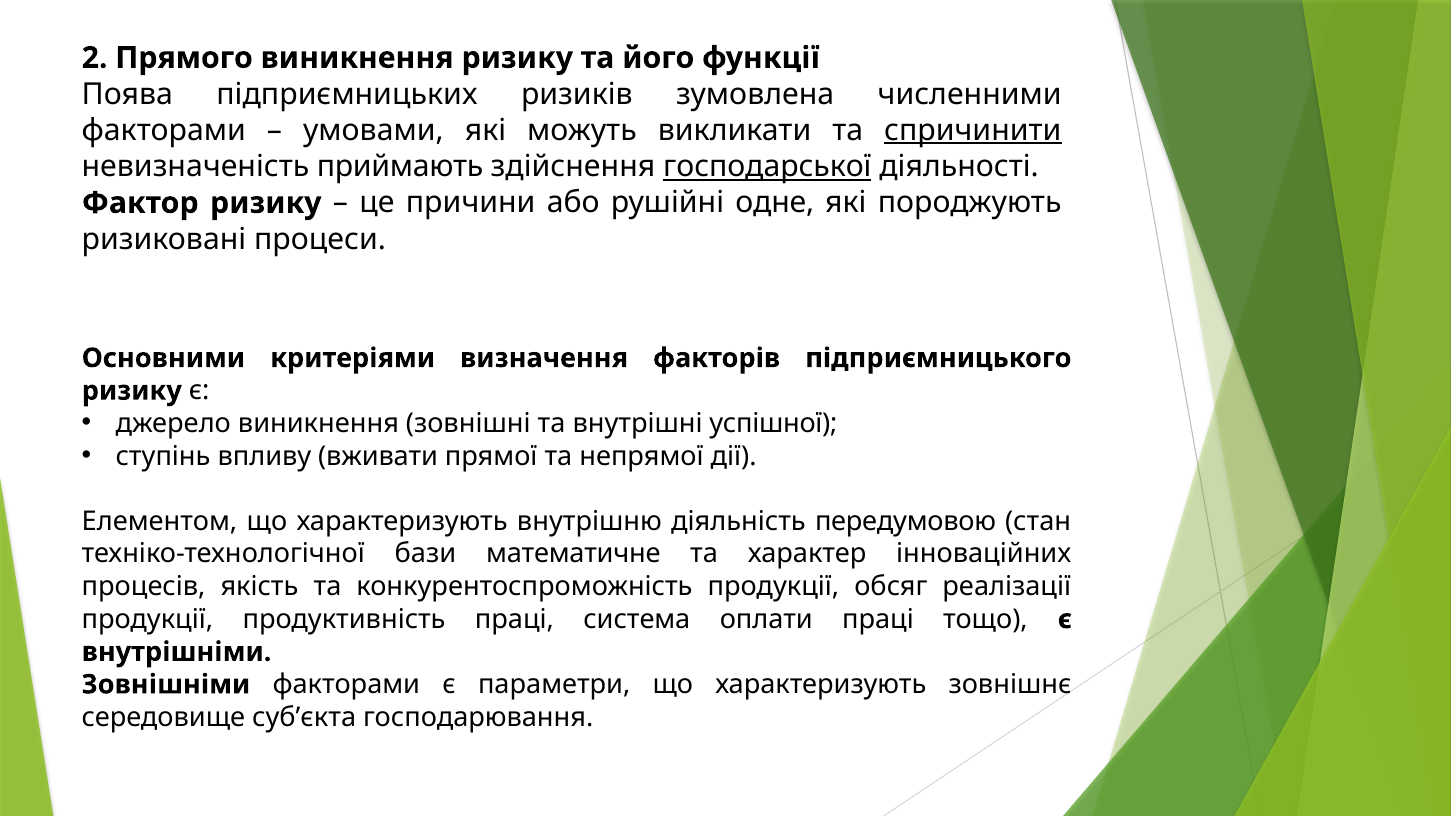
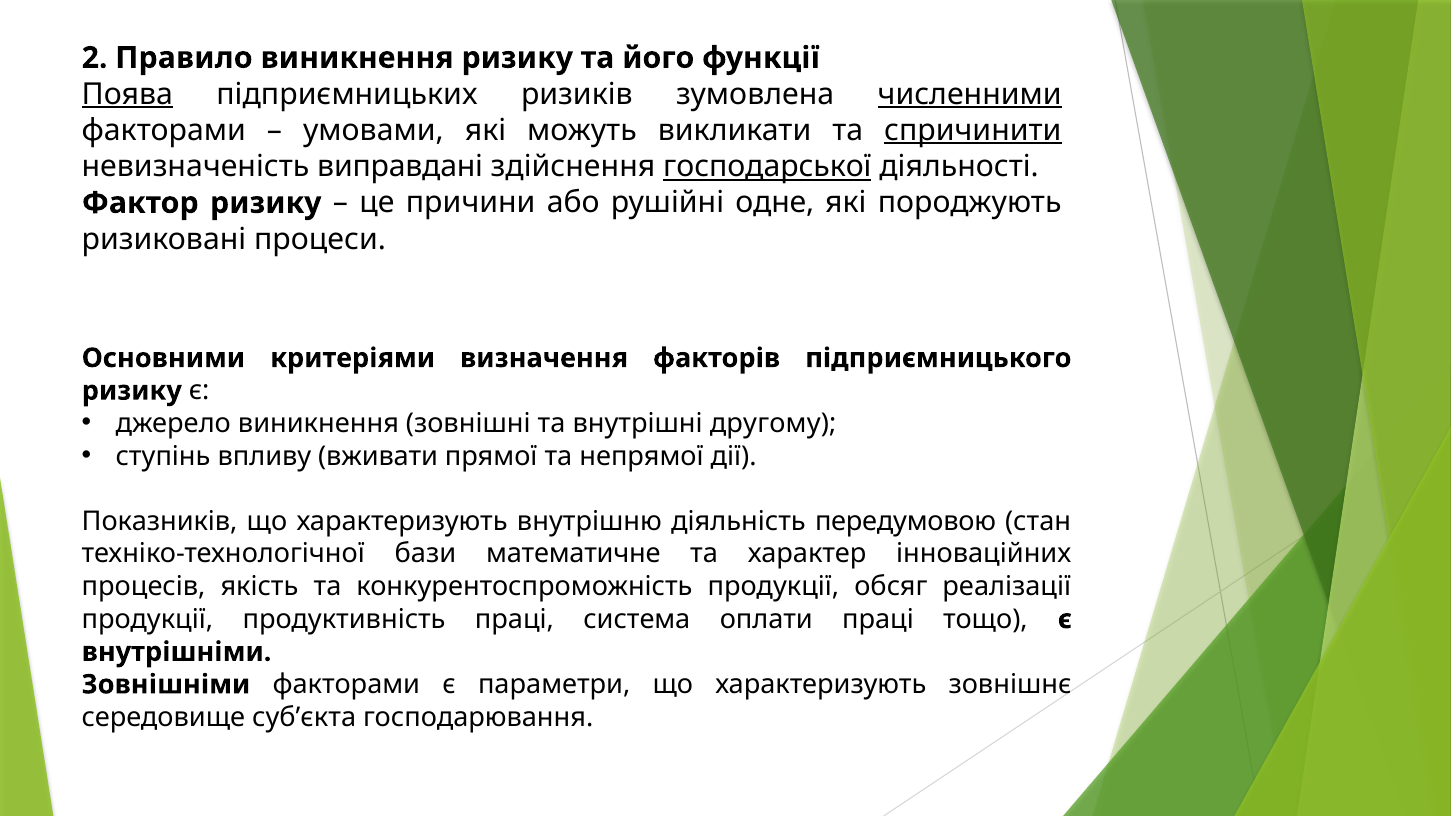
Прямого: Прямого -> Правило
Поява underline: none -> present
численними underline: none -> present
приймають: приймають -> виправдані
успішної: успішної -> другому
Елементом: Елементом -> Показників
